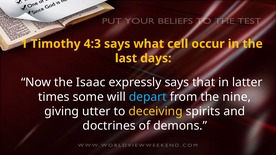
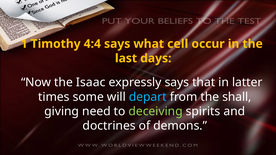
4:3: 4:3 -> 4:4
nine: nine -> shall
utter: utter -> need
deceiving colour: yellow -> light green
